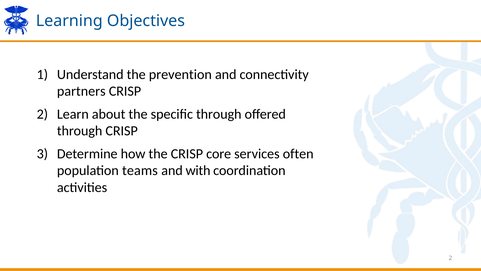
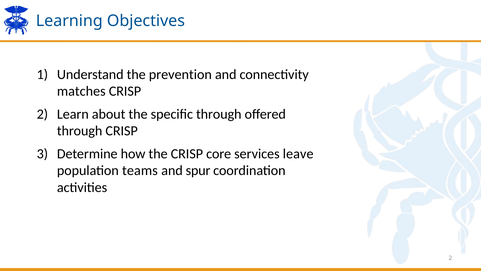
partners: partners -> matches
often: often -> leave
with: with -> spur
